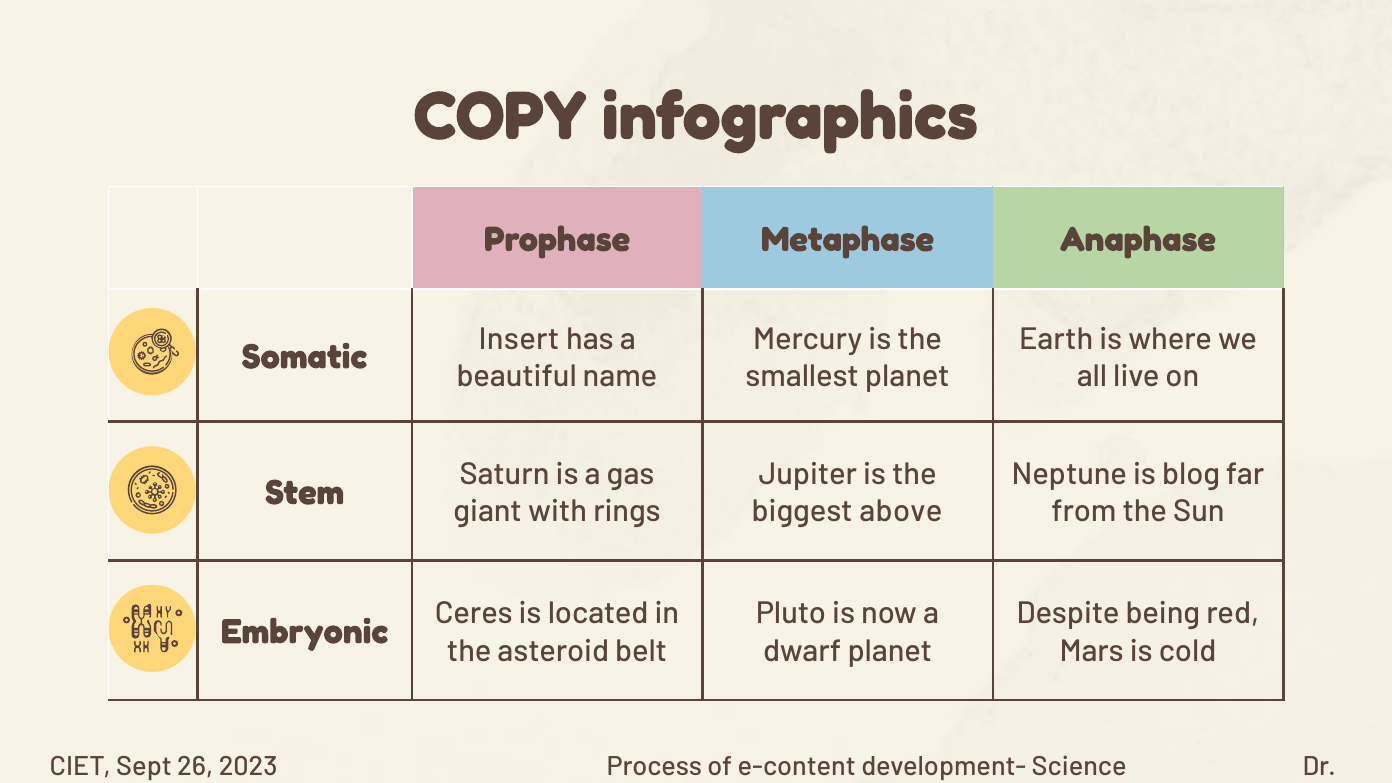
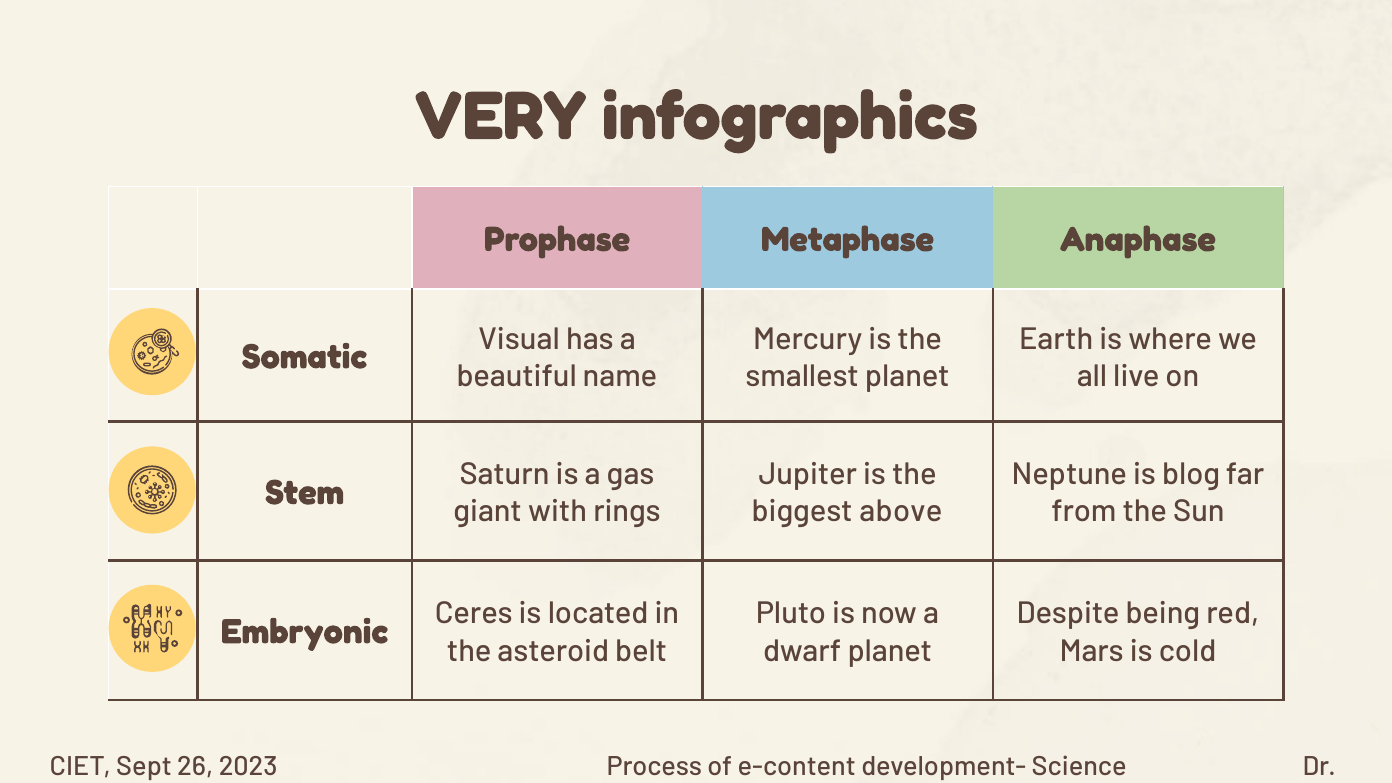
COPY: COPY -> VERY
Insert: Insert -> Visual
